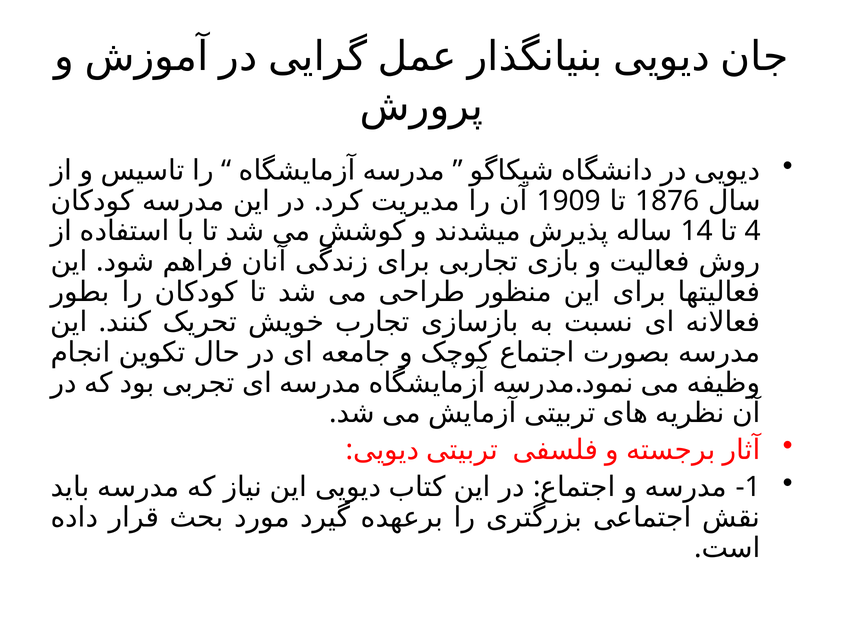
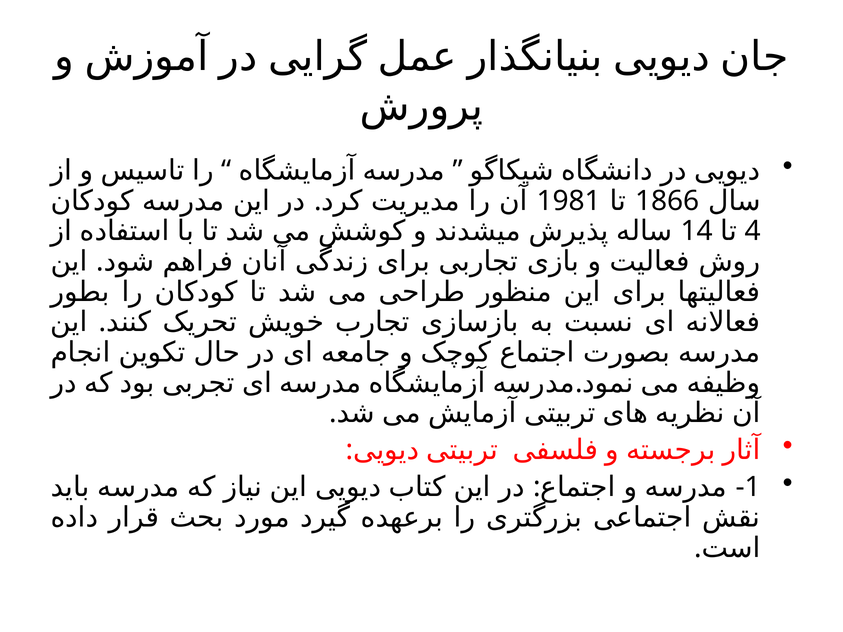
1909: 1909 -> 1981
1876: 1876 -> 1866
